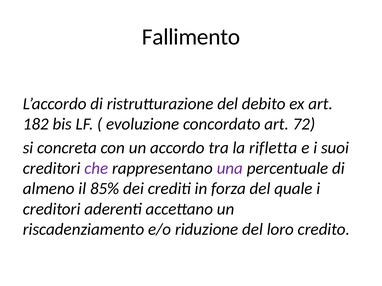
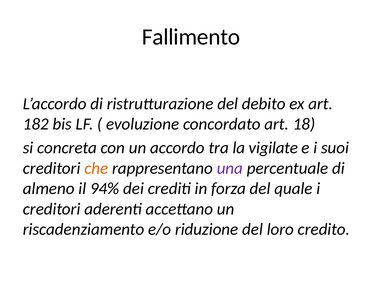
72: 72 -> 18
rifletta: rifletta -> vigilate
che colour: purple -> orange
85%: 85% -> 94%
